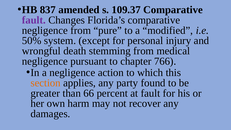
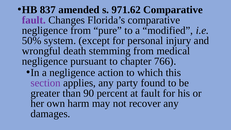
109.37: 109.37 -> 971.62
section colour: orange -> purple
66: 66 -> 90
